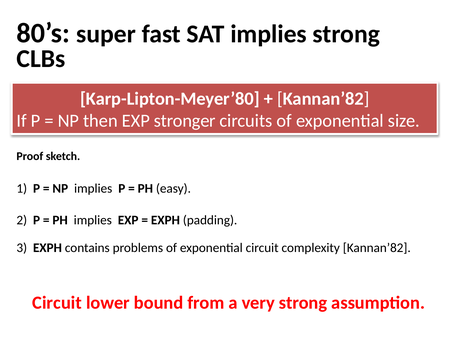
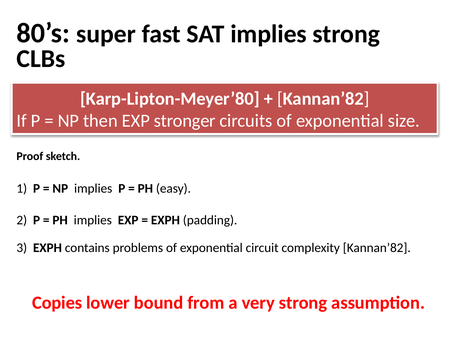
Circuit at (57, 302): Circuit -> Copies
